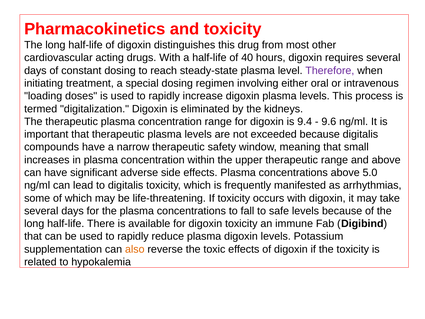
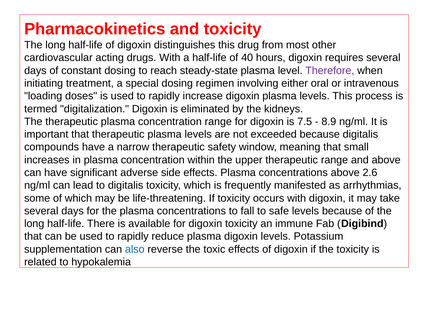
9.4: 9.4 -> 7.5
9.6: 9.6 -> 8.9
5.0: 5.0 -> 2.6
also colour: orange -> blue
